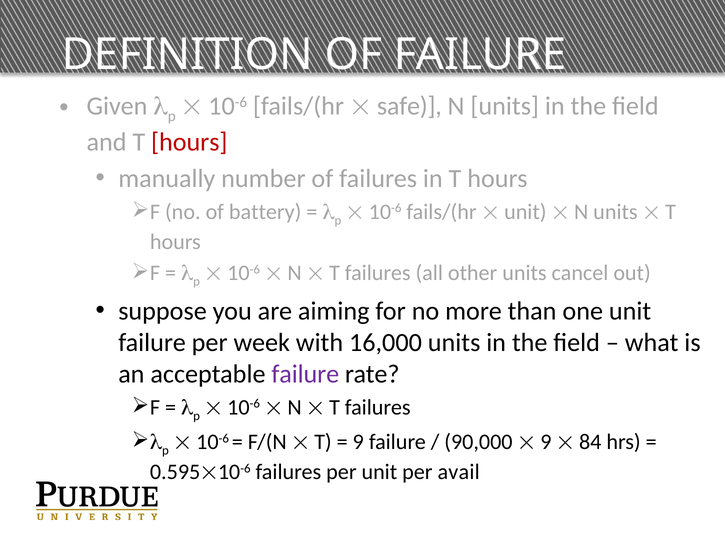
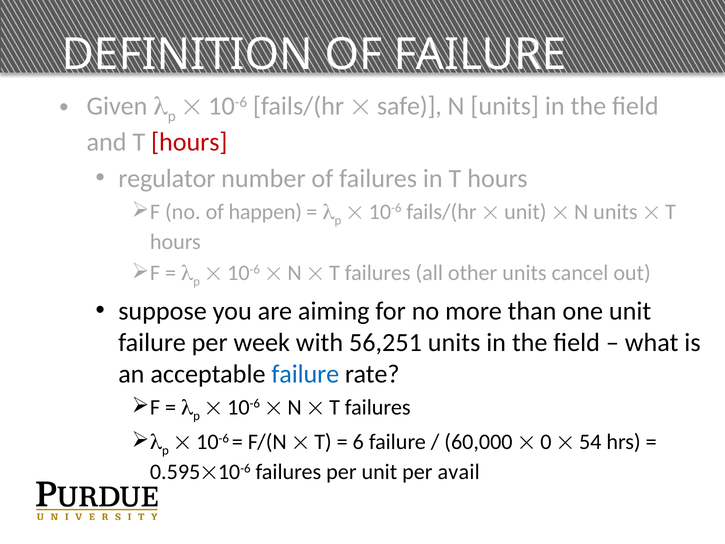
manually: manually -> regulator
battery: battery -> happen
16,000: 16,000 -> 56,251
failure at (305, 374) colour: purple -> blue
9 at (358, 442): 9 -> 6
90,000: 90,000 -> 60,000
9 at (546, 442): 9 -> 0
84: 84 -> 54
